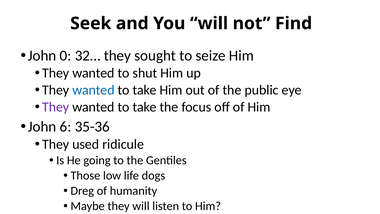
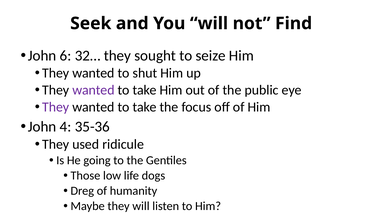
0: 0 -> 6
wanted at (93, 90) colour: blue -> purple
6: 6 -> 4
